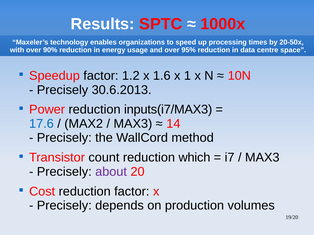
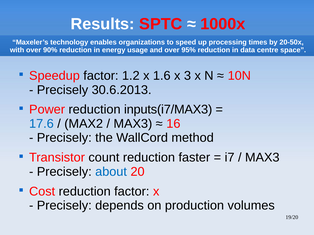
1: 1 -> 3
14: 14 -> 16
which: which -> faster
about colour: purple -> blue
